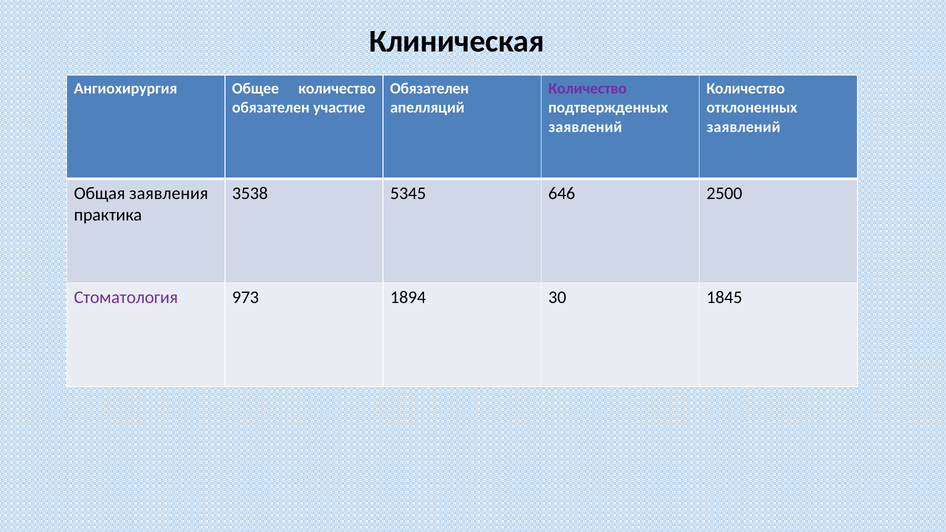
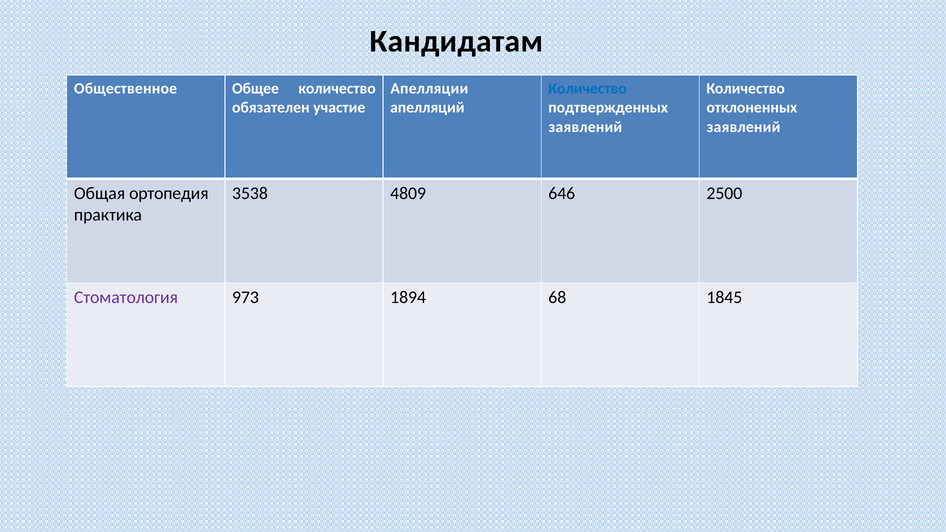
Клиническая: Клиническая -> Кандидатам
Ангиохирургия: Ангиохирургия -> Общественное
Обязателен at (429, 88): Обязателен -> Апелляции
Количество at (588, 88) colour: purple -> blue
заявления: заявления -> ортопедия
5345: 5345 -> 4809
30: 30 -> 68
